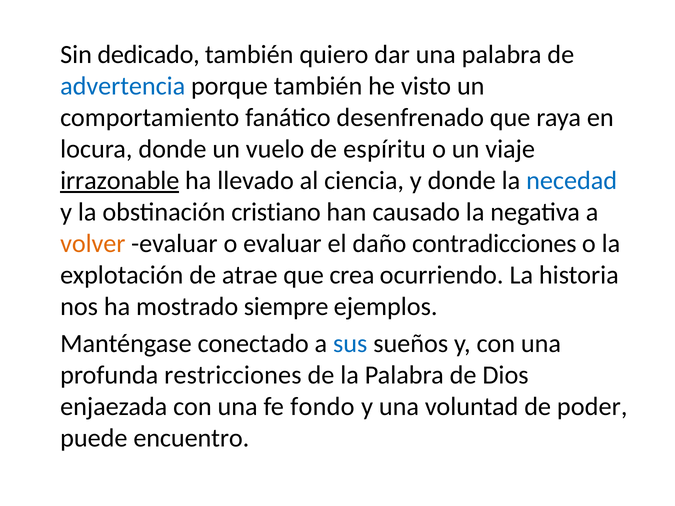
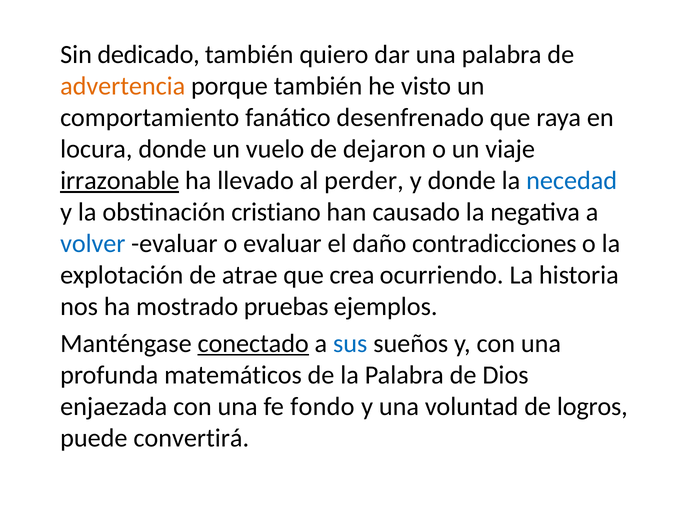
advertencia colour: blue -> orange
espíritu: espíritu -> dejaron
ciencia: ciencia -> perder
volver colour: orange -> blue
siempre: siempre -> pruebas
conectado underline: none -> present
restricciones: restricciones -> matemáticos
poder: poder -> logros
encuentro: encuentro -> convertirá
